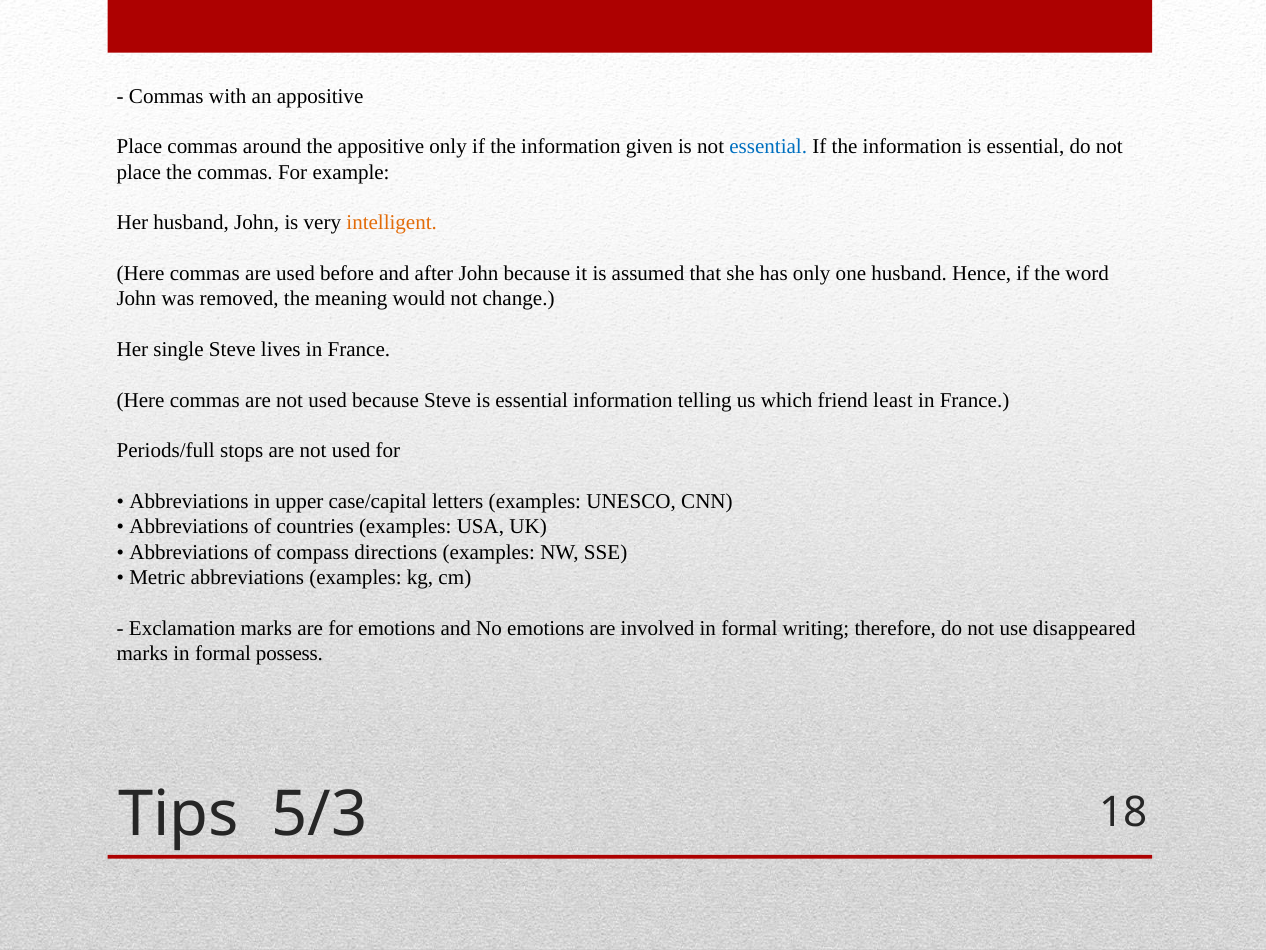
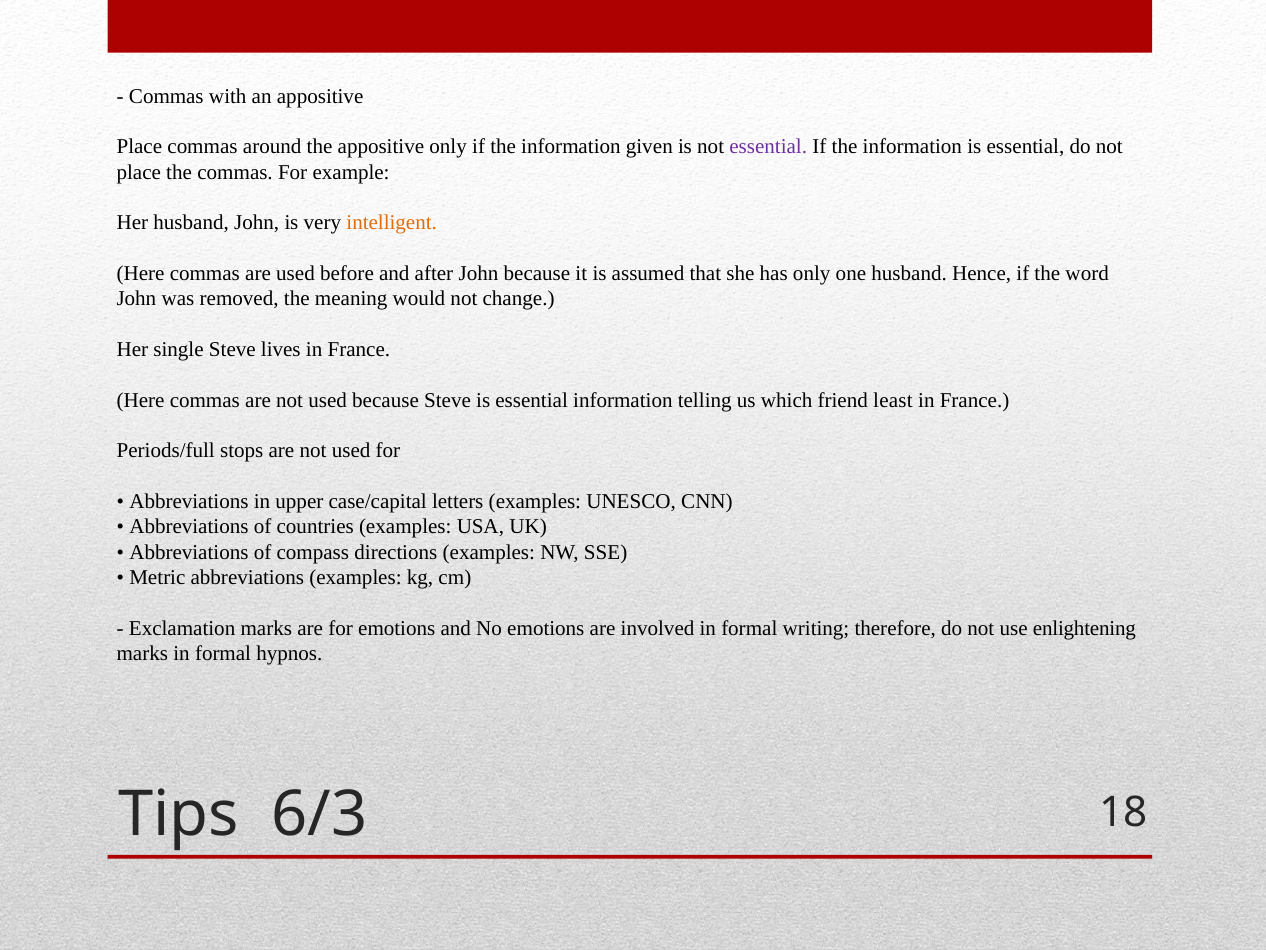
essential at (768, 147) colour: blue -> purple
disappeared: disappeared -> enlightening
possess: possess -> hypnos
5/3: 5/3 -> 6/3
